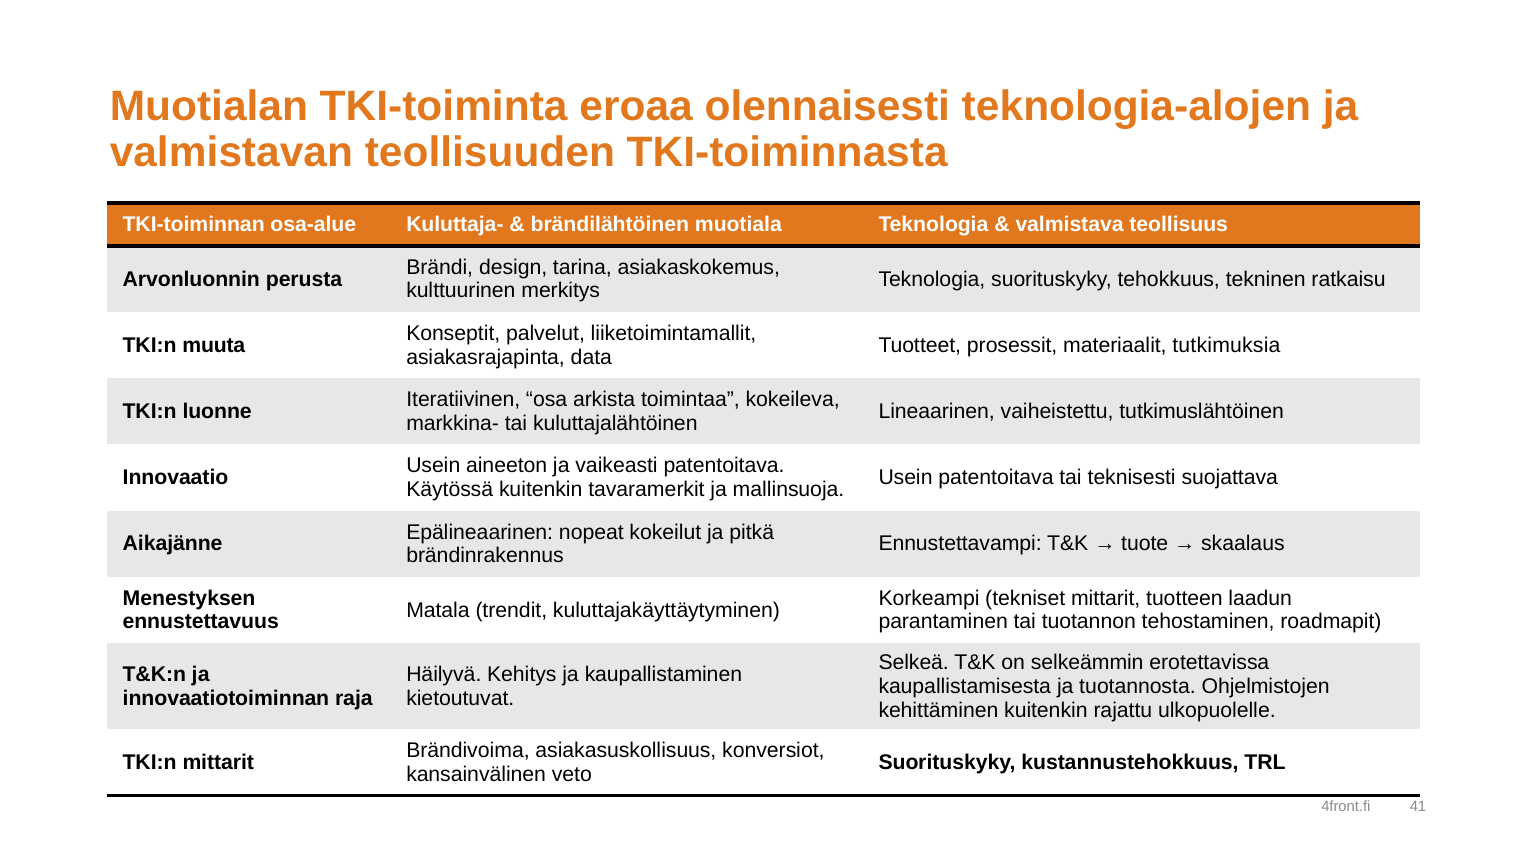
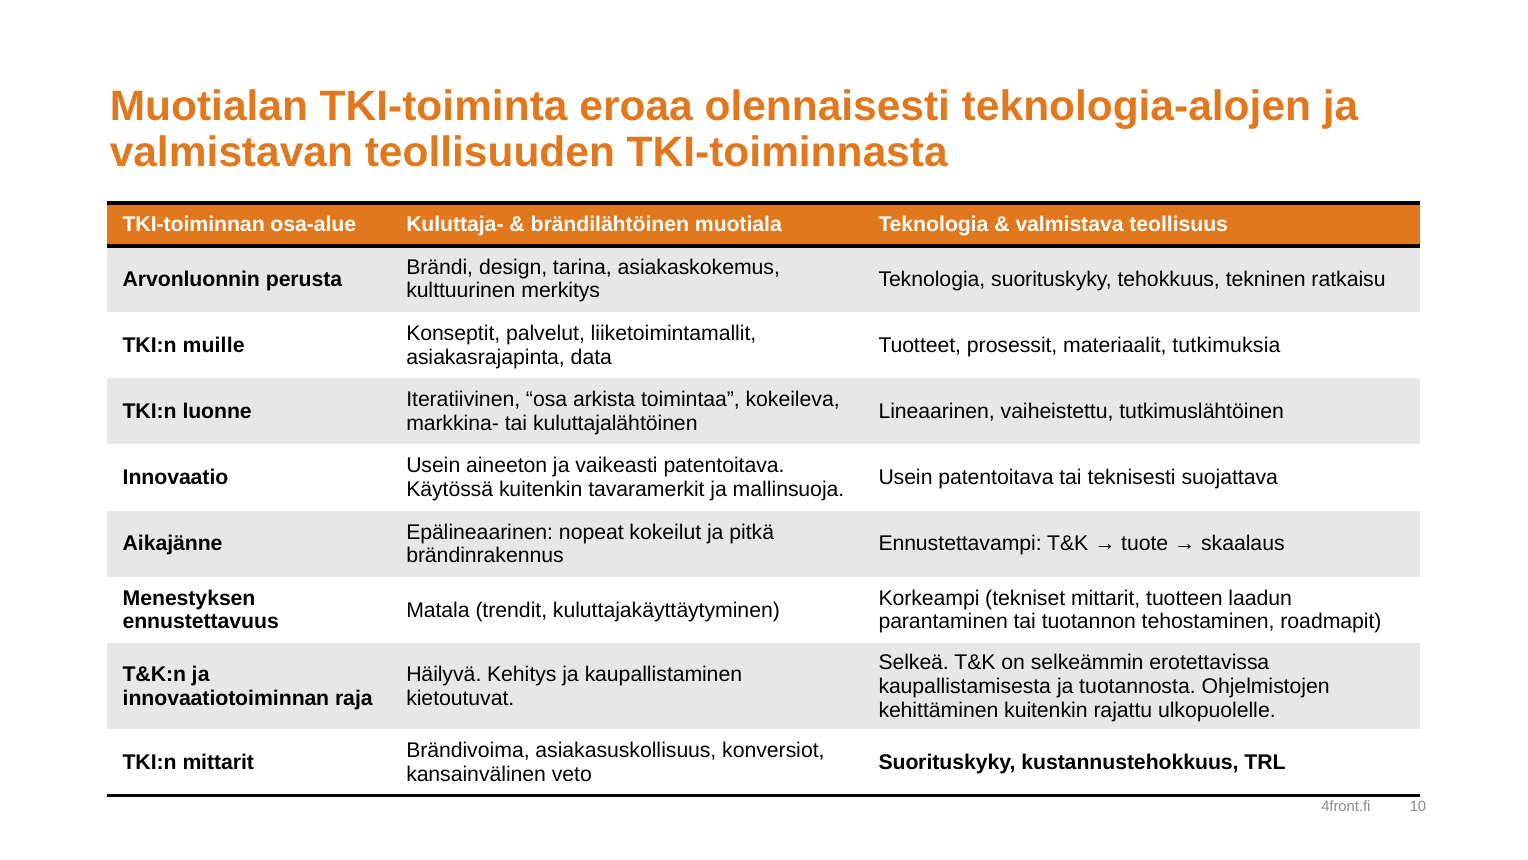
muuta: muuta -> muille
41: 41 -> 10
